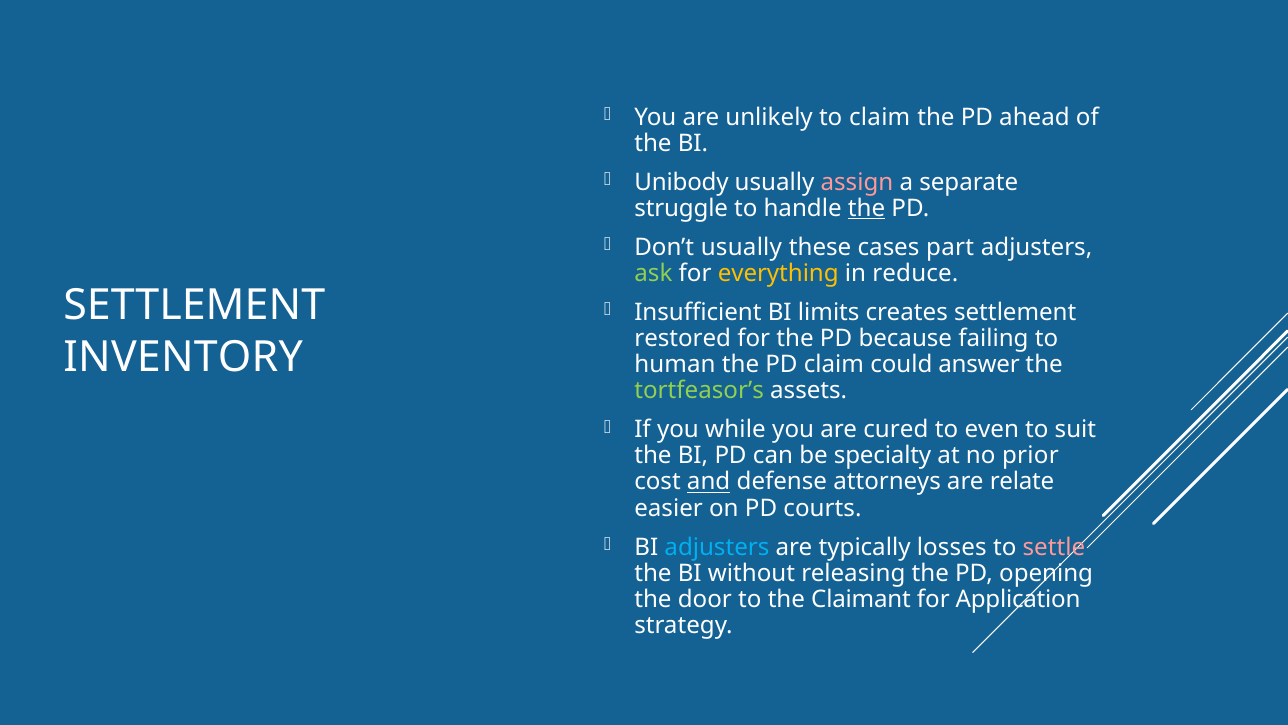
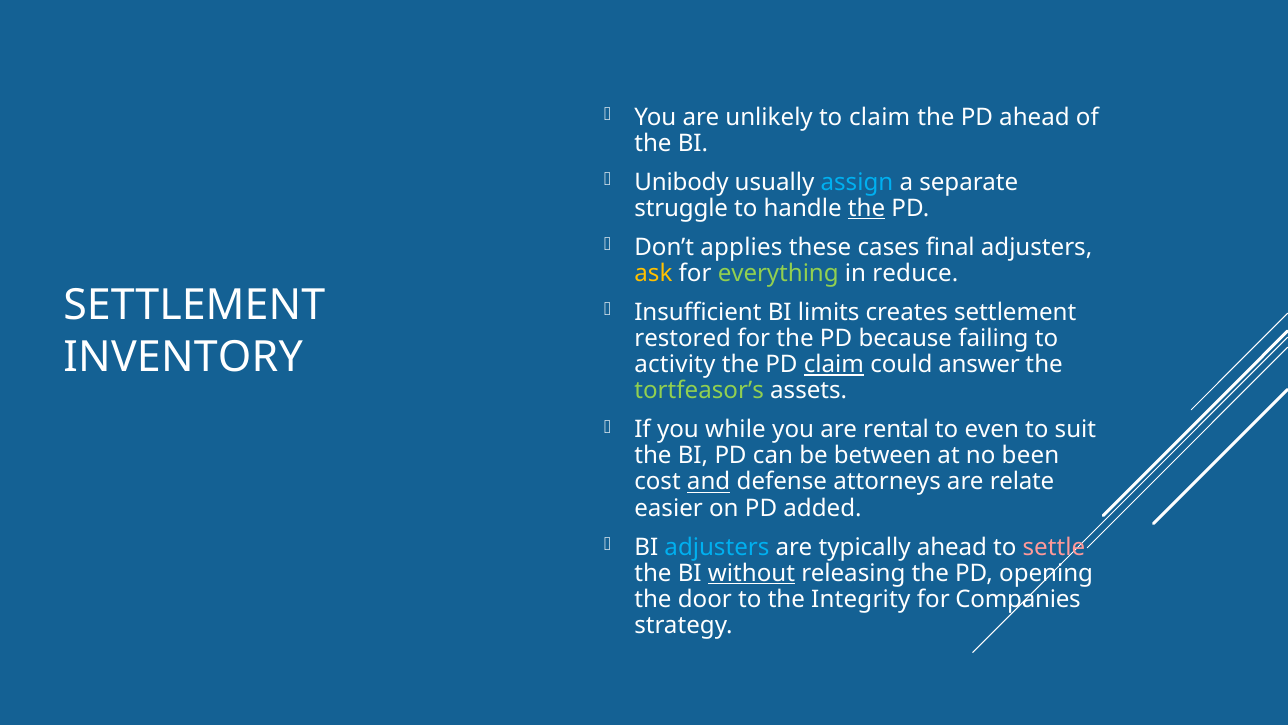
assign colour: pink -> light blue
Don’t usually: usually -> applies
part: part -> final
ask colour: light green -> yellow
everything colour: yellow -> light green
human: human -> activity
claim at (834, 364) underline: none -> present
cured: cured -> rental
specialty: specialty -> between
prior: prior -> been
courts: courts -> added
typically losses: losses -> ahead
without underline: none -> present
Claimant: Claimant -> Integrity
Application: Application -> Companies
